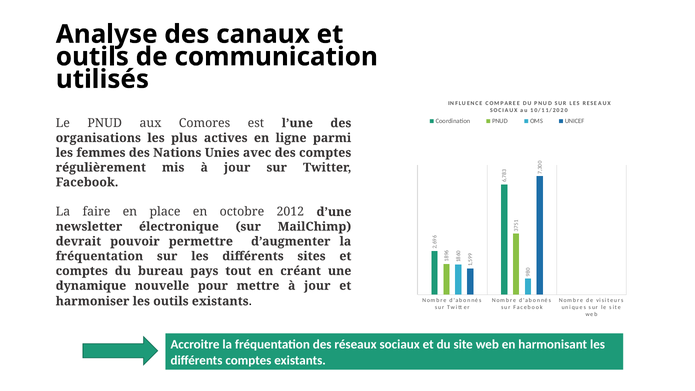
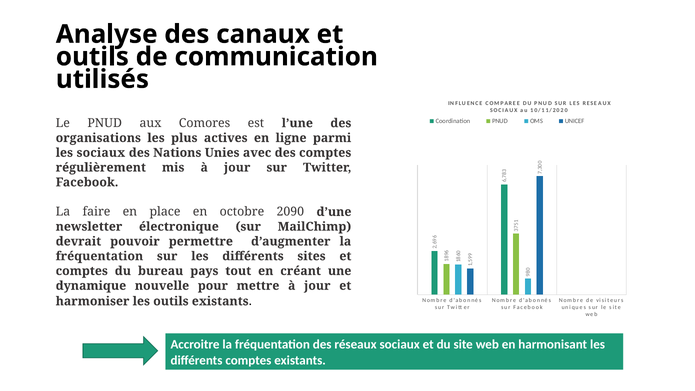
les femmes: femmes -> sociaux
2012: 2012 -> 2090
